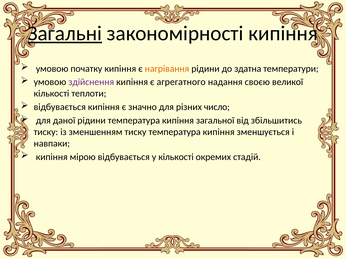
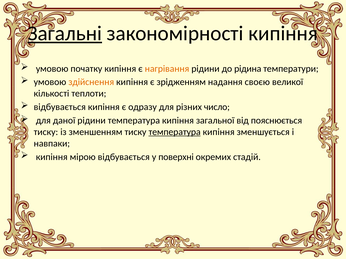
здатна: здатна -> рідина
здійснення colour: purple -> orange
агрегатного: агрегатного -> зрідженням
значно: значно -> одразу
збільшитись: збільшитись -> пояснюється
температура at (175, 132) underline: none -> present
у кількості: кількості -> поверхні
